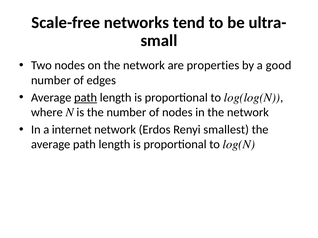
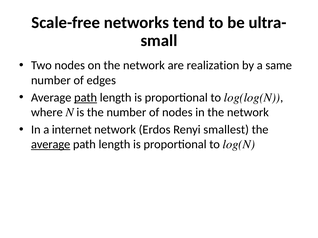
properties: properties -> realization
good: good -> same
average at (51, 145) underline: none -> present
